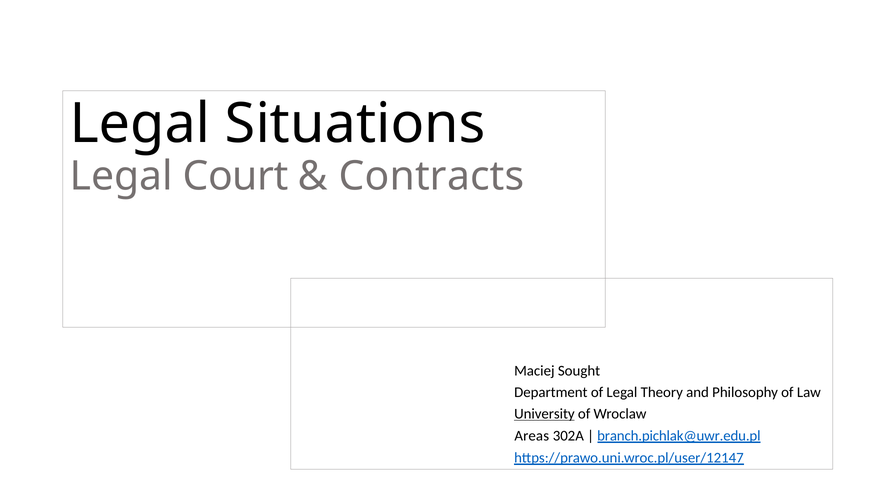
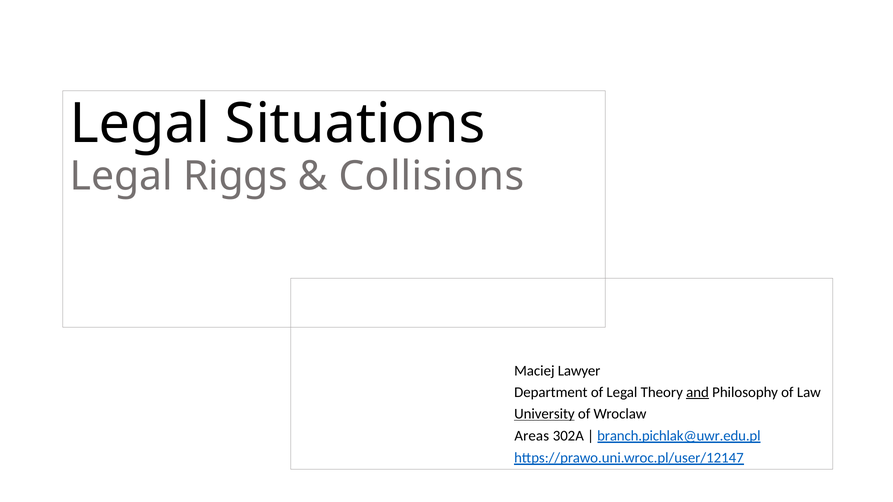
Court: Court -> Riggs
Contracts: Contracts -> Collisions
Sought: Sought -> Lawyer
and underline: none -> present
